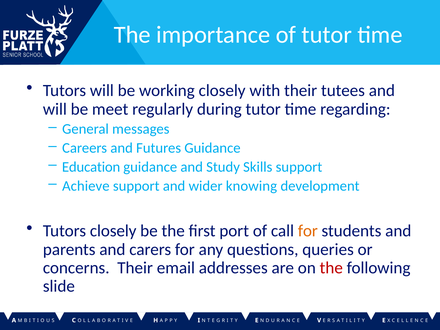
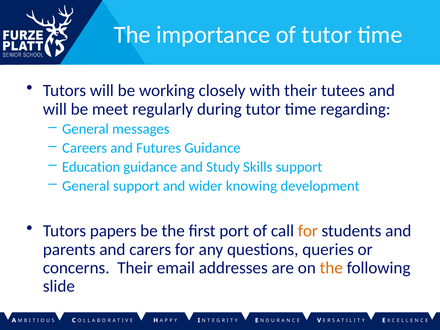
Achieve at (86, 186): Achieve -> General
Tutors closely: closely -> papers
the at (331, 268) colour: red -> orange
